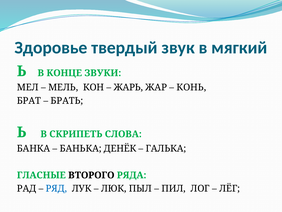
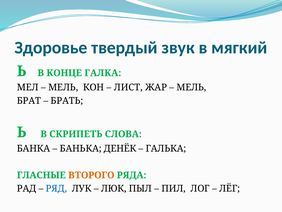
ЗВУКИ: ЗВУКИ -> ГАЛКА
ЖАРЬ: ЖАРЬ -> ЛИСТ
КОНЬ at (191, 87): КОНЬ -> МЕЛЬ
ВТОРОГО colour: black -> orange
